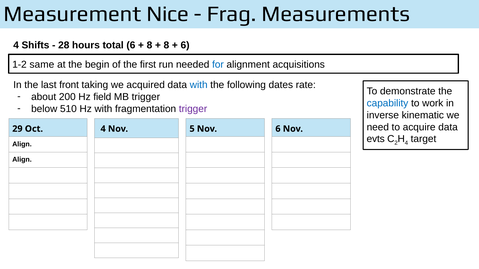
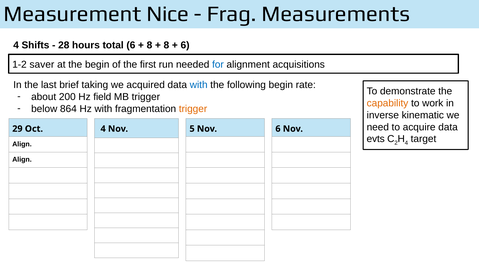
same: same -> saver
front: front -> brief
following dates: dates -> begin
capability colour: blue -> orange
510: 510 -> 864
trigger at (193, 109) colour: purple -> orange
